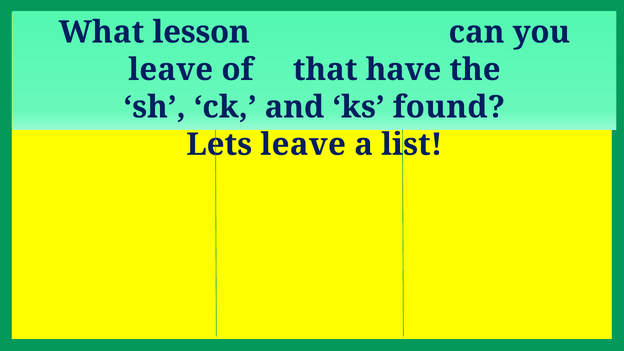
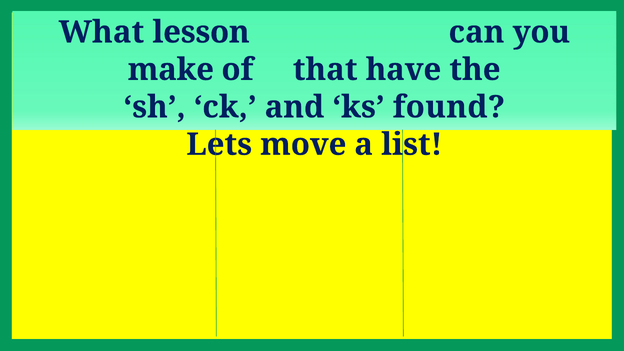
leave at (171, 70): leave -> make
Lets leave: leave -> move
